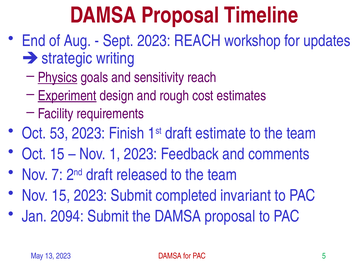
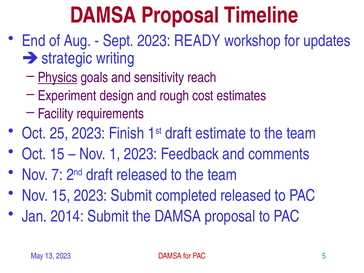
2023 REACH: REACH -> READY
Experiment underline: present -> none
53: 53 -> 25
completed invariant: invariant -> released
2094: 2094 -> 2014
